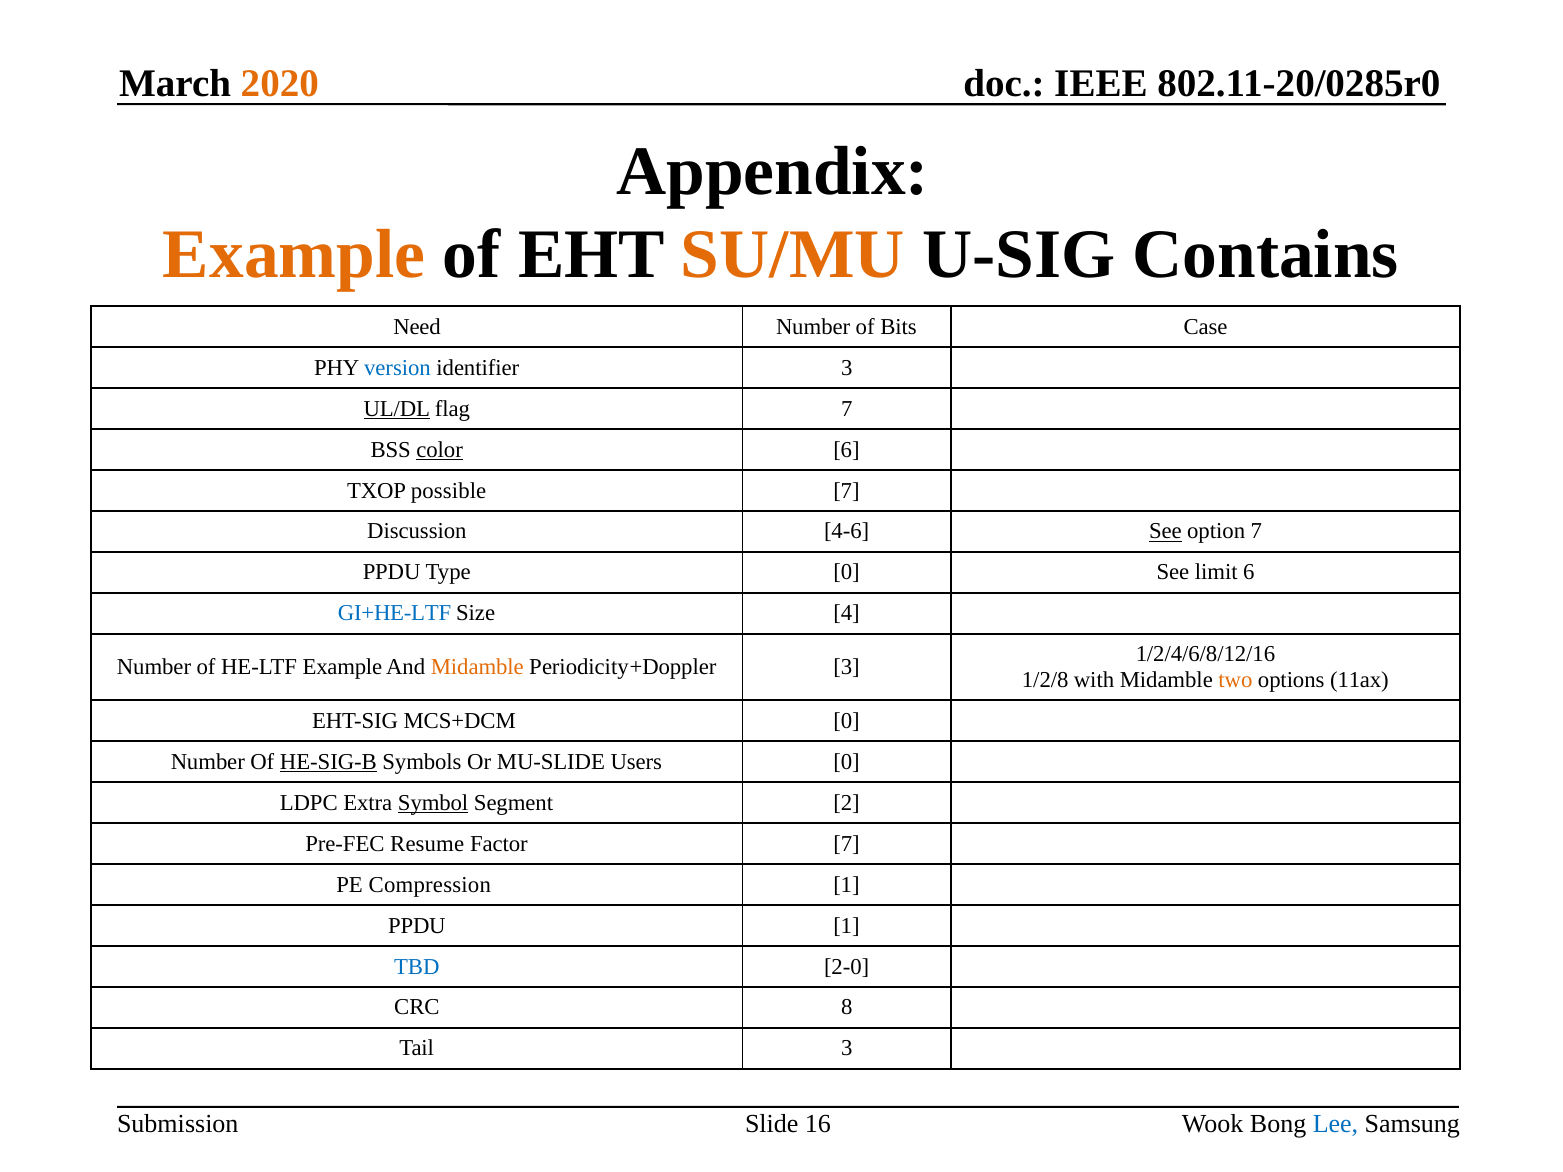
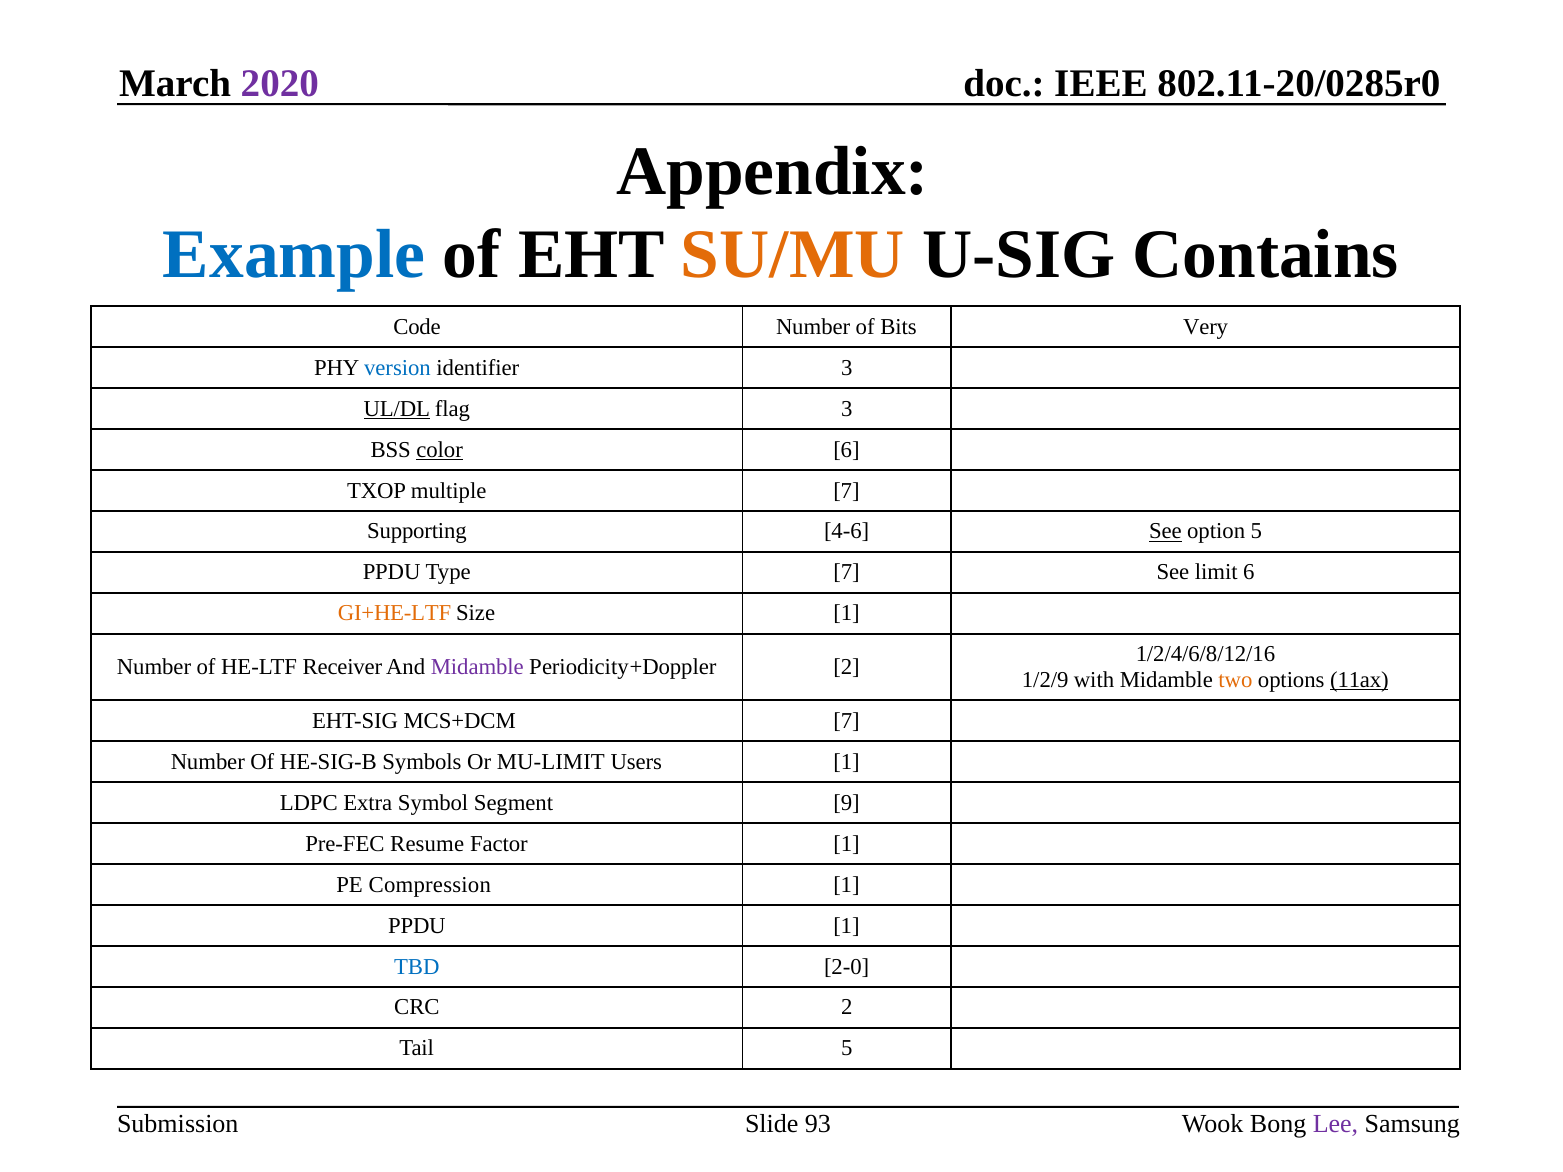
2020 colour: orange -> purple
Example at (294, 255) colour: orange -> blue
Need: Need -> Code
Case: Case -> Very
flag 7: 7 -> 3
possible: possible -> multiple
Discussion: Discussion -> Supporting
option 7: 7 -> 5
Type 0: 0 -> 7
GI+HE-LTF colour: blue -> orange
Size 4: 4 -> 1
HE-LTF Example: Example -> Receiver
Midamble at (477, 667) colour: orange -> purple
Periodicity+Doppler 3: 3 -> 2
1/2/8: 1/2/8 -> 1/2/9
11ax underline: none -> present
MCS+DCM 0: 0 -> 7
HE-SIG-B underline: present -> none
MU-SLIDE: MU-SLIDE -> MU-LIMIT
Users 0: 0 -> 1
Symbol underline: present -> none
2: 2 -> 9
Factor 7: 7 -> 1
CRC 8: 8 -> 2
Tail 3: 3 -> 5
16: 16 -> 93
Lee colour: blue -> purple
